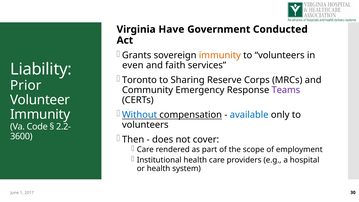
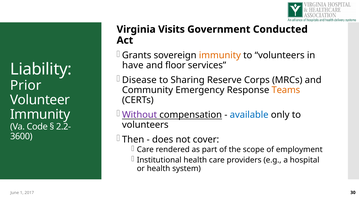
Have: Have -> Visits
even: even -> have
faith: faith -> floor
Toronto: Toronto -> Disease
Teams colour: purple -> orange
Without colour: blue -> purple
